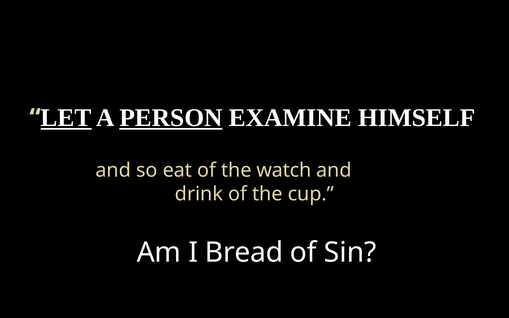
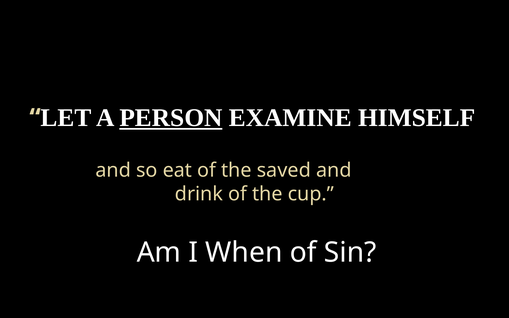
LET underline: present -> none
watch: watch -> saved
Bread: Bread -> When
